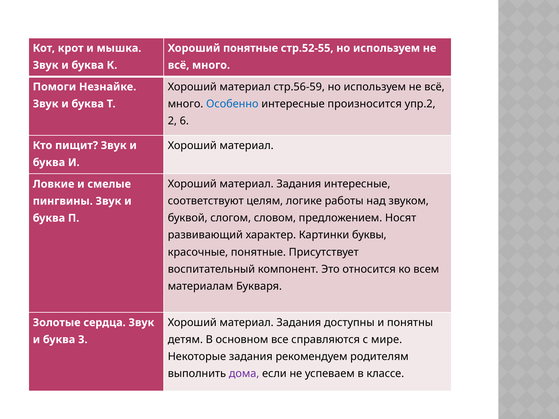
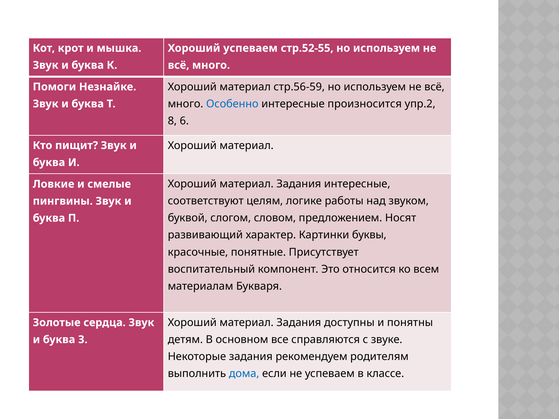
Хороший понятные: понятные -> успеваем
2: 2 -> 8
мире: мире -> звуке
дома colour: purple -> blue
